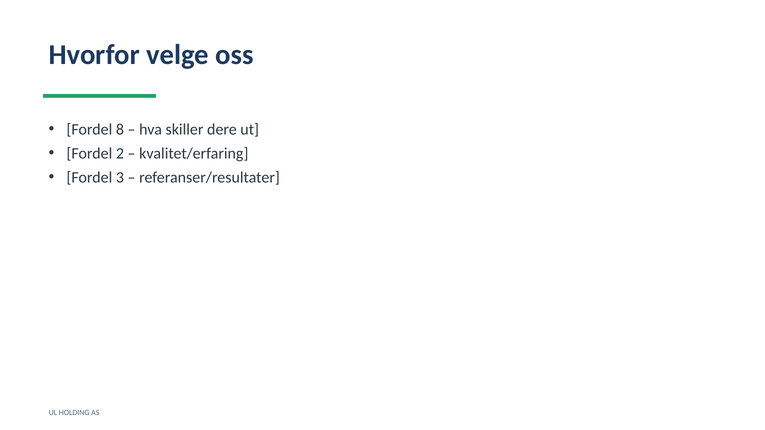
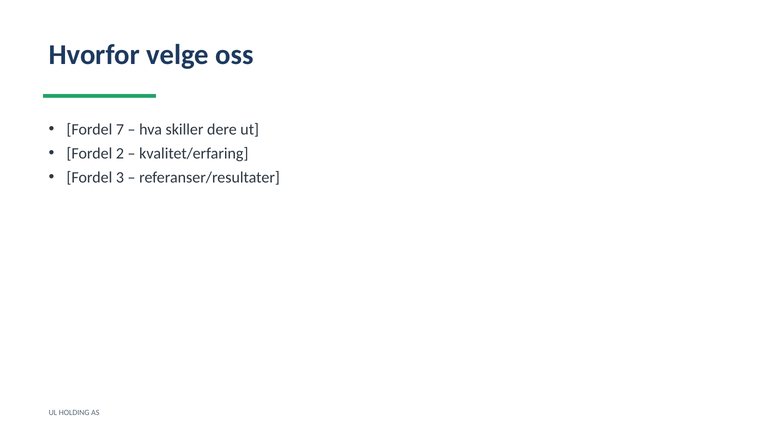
8: 8 -> 7
